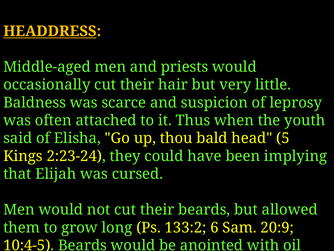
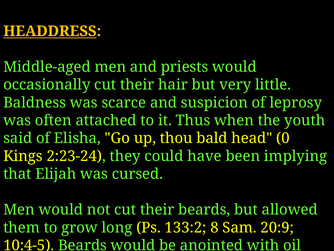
5: 5 -> 0
6: 6 -> 8
